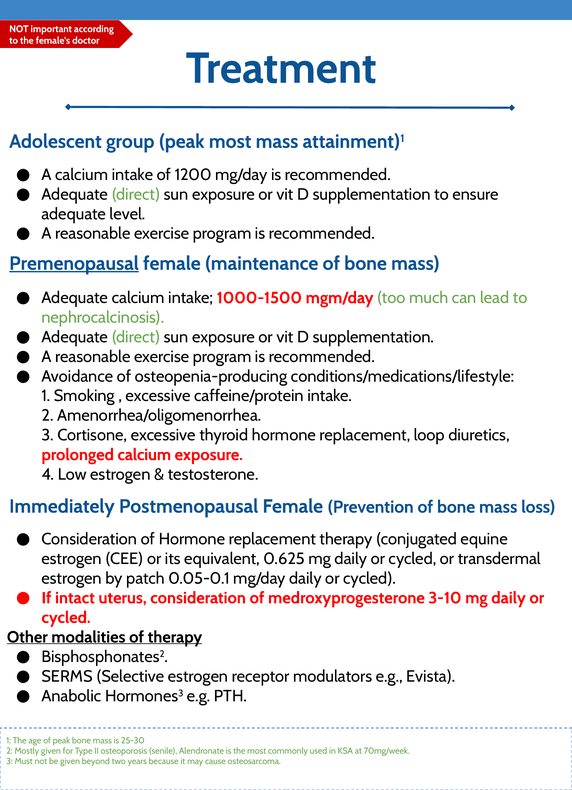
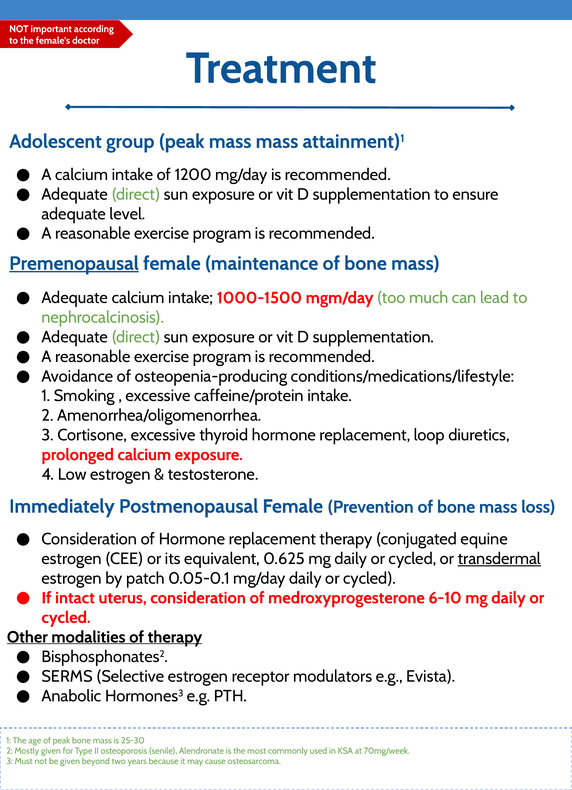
peak most: most -> mass
transdermal underline: none -> present
3-10: 3-10 -> 6-10
